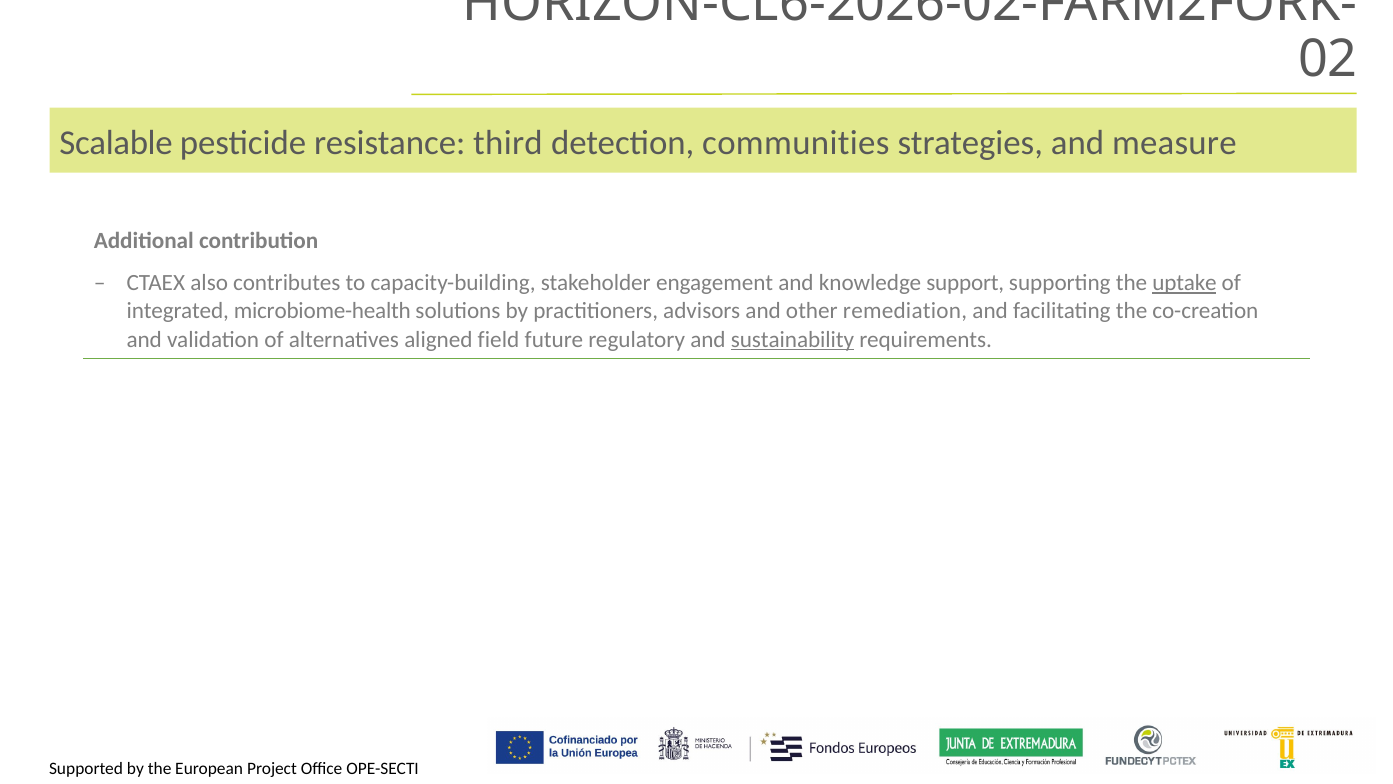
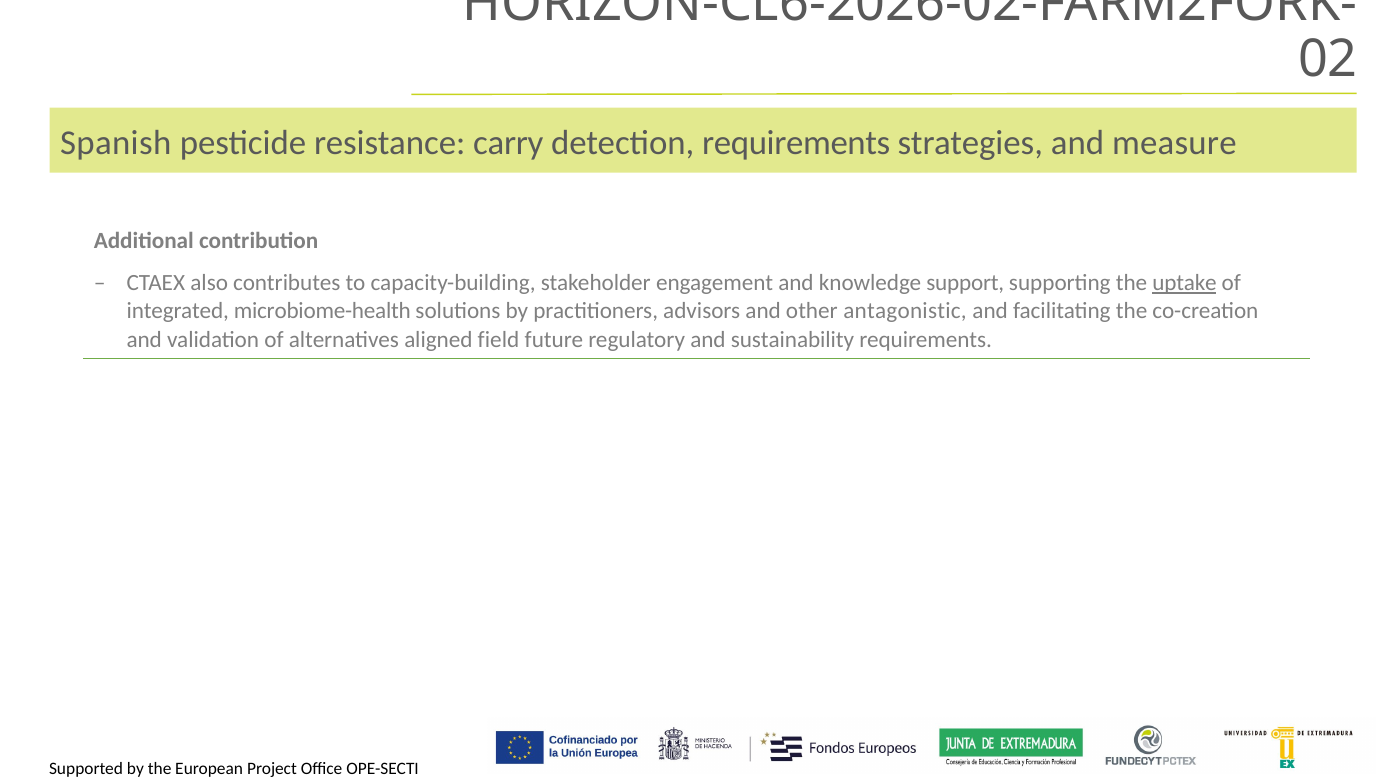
Scalable: Scalable -> Spanish
third: third -> carry
detection communities: communities -> requirements
remediation: remediation -> antagonistic
sustainability underline: present -> none
